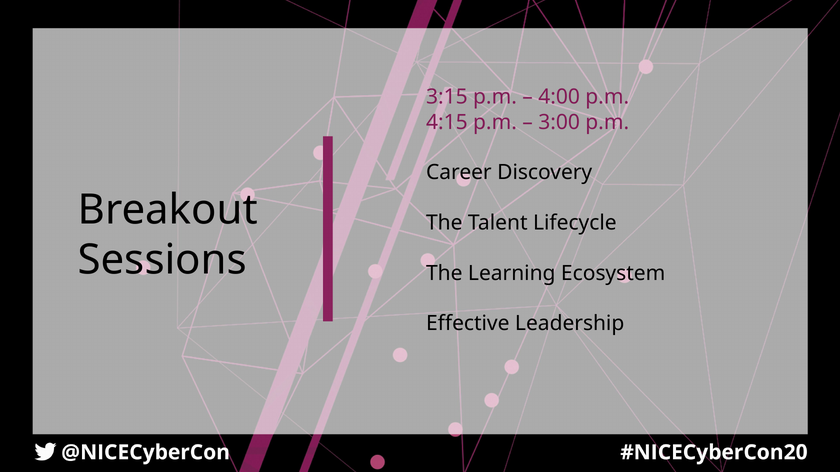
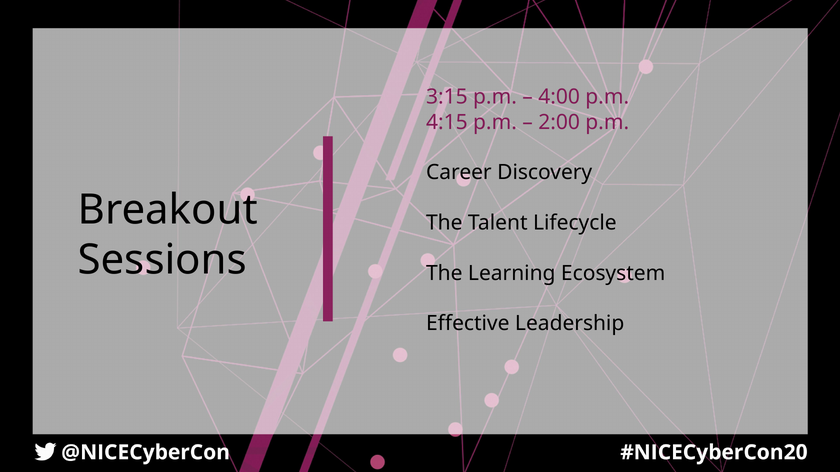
3:00: 3:00 -> 2:00
